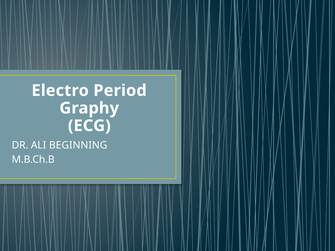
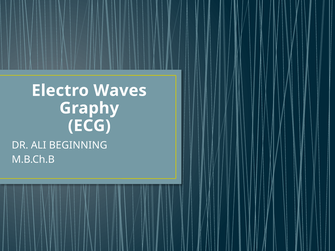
Period: Period -> Waves
